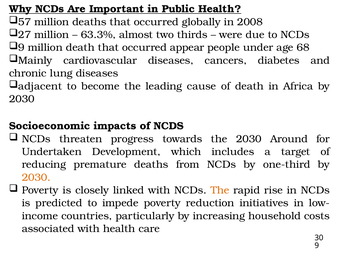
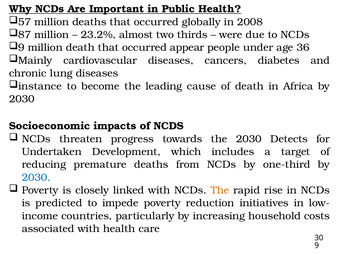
27: 27 -> 87
63.3%: 63.3% -> 23.2%
68: 68 -> 36
adjacent: adjacent -> instance
Around: Around -> Detects
2030 at (36, 178) colour: orange -> blue
